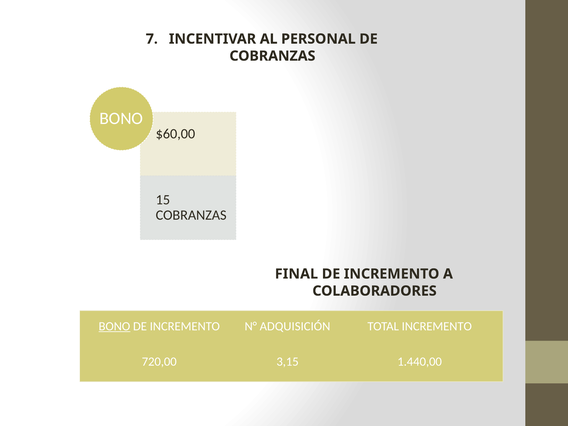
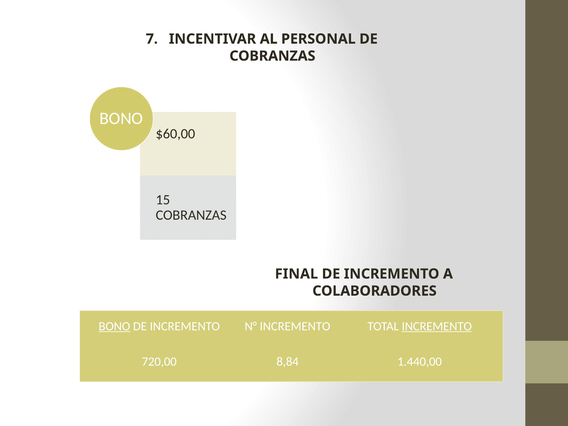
N° ADQUISICIÓN: ADQUISICIÓN -> INCREMENTO
INCREMENTO at (437, 326) underline: none -> present
3,15: 3,15 -> 8,84
